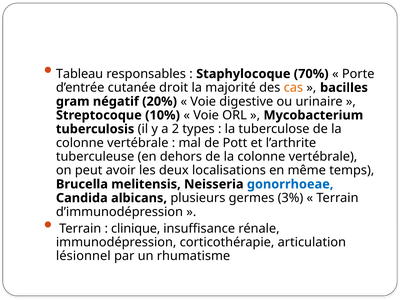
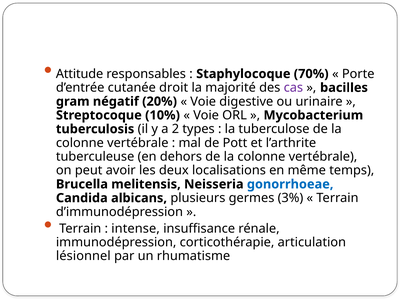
Tableau: Tableau -> Attitude
cas colour: orange -> purple
clinique: clinique -> intense
